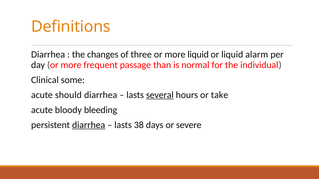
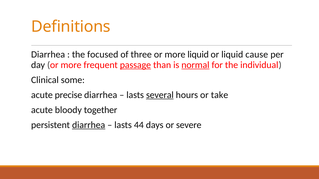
changes: changes -> focused
alarm: alarm -> cause
passage underline: none -> present
normal underline: none -> present
should: should -> precise
bleeding: bleeding -> together
38: 38 -> 44
